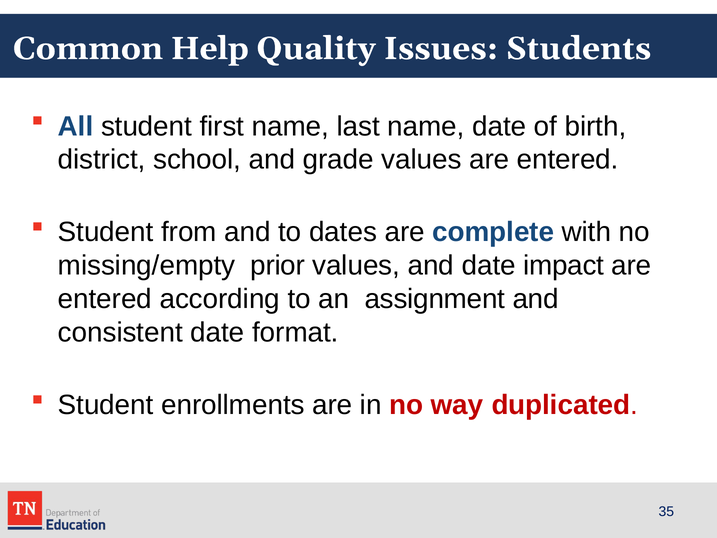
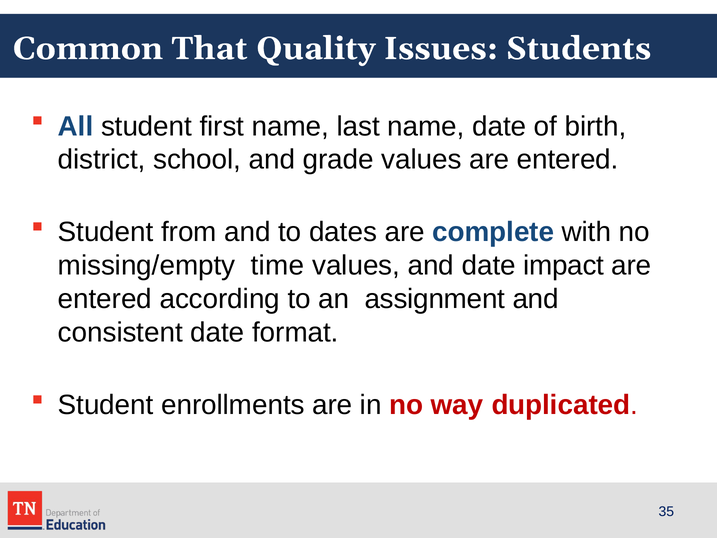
Help: Help -> That
prior: prior -> time
